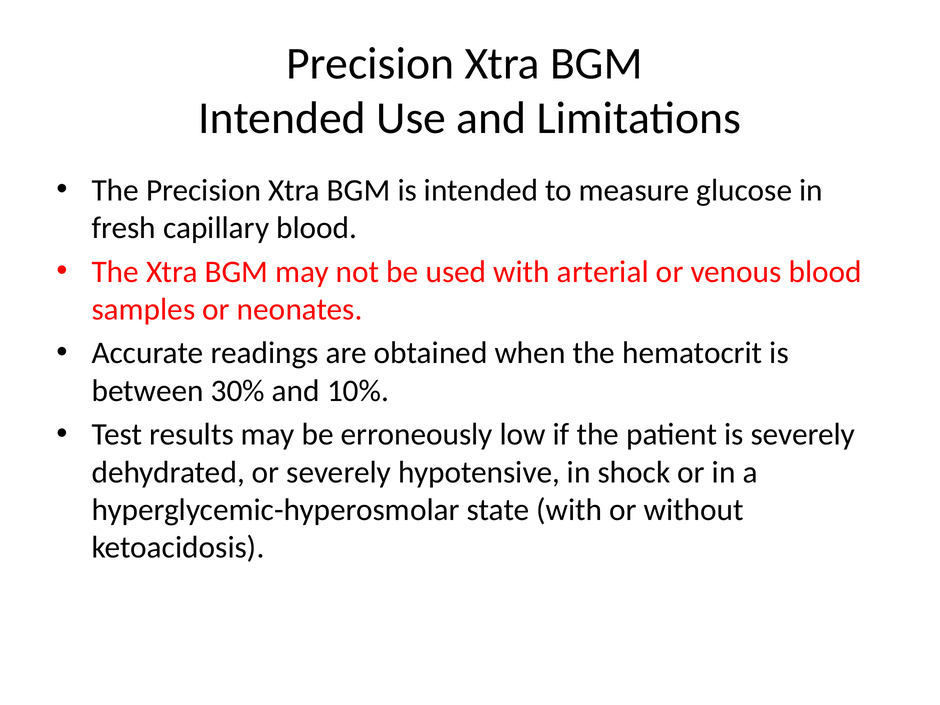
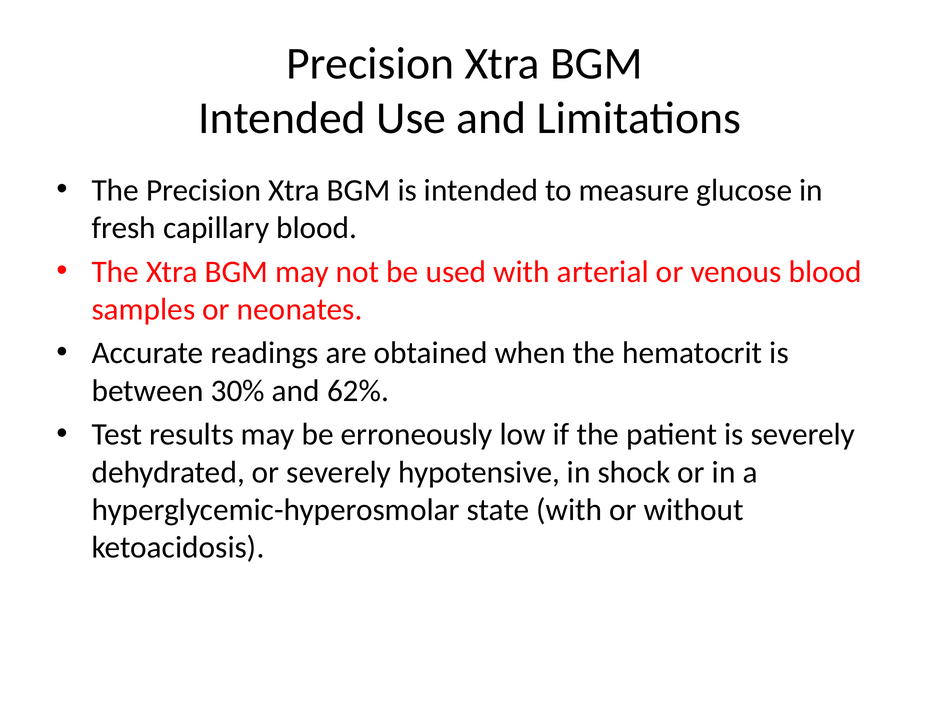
10%: 10% -> 62%
